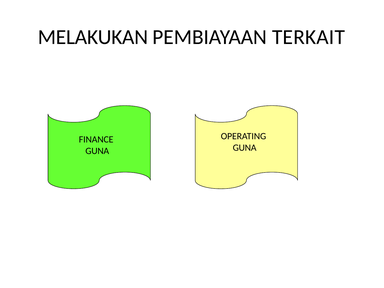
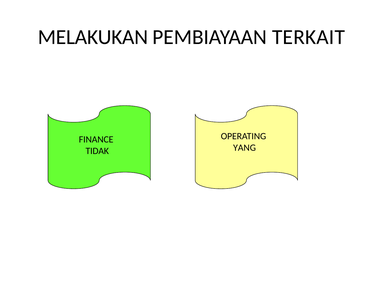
GUNA at (245, 148): GUNA -> YANG
GUNA at (97, 151): GUNA -> TIDAK
